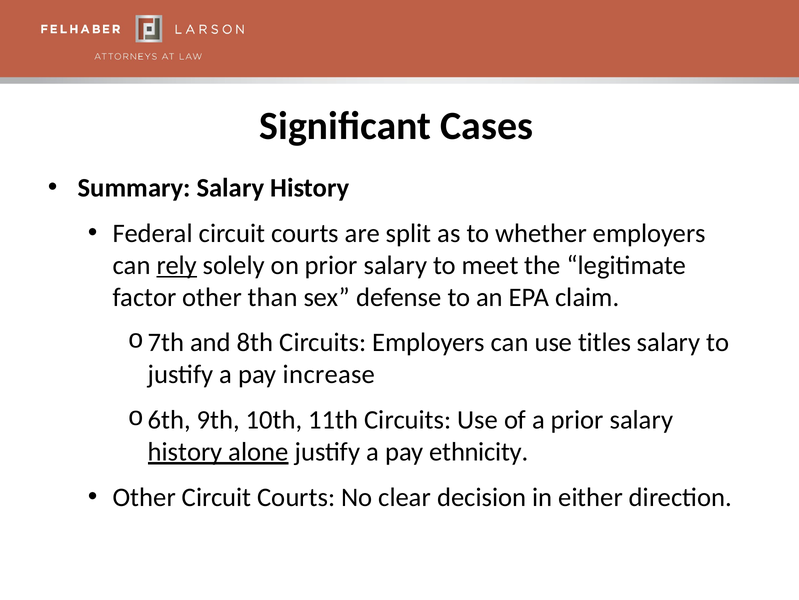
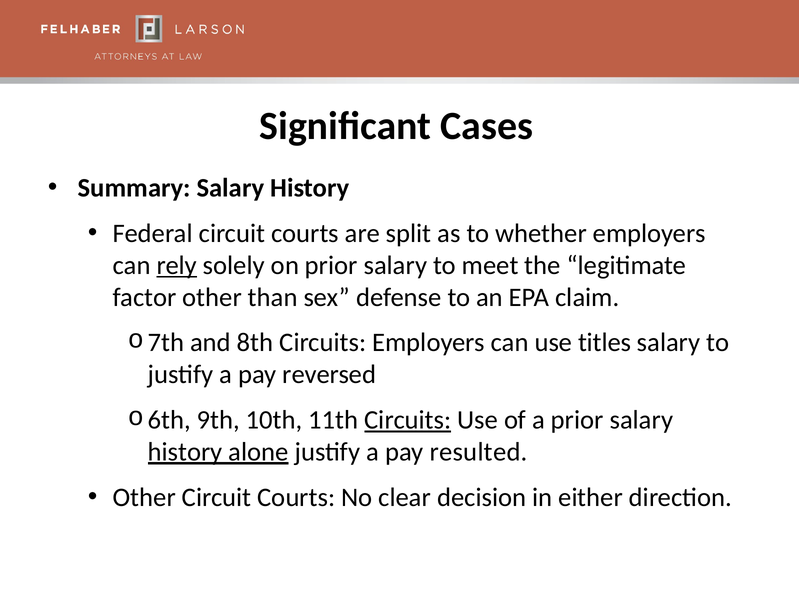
increase: increase -> reversed
Circuits at (408, 419) underline: none -> present
ethnicity: ethnicity -> resulted
